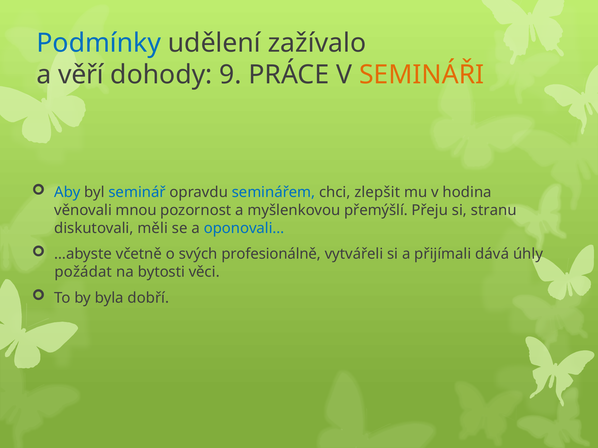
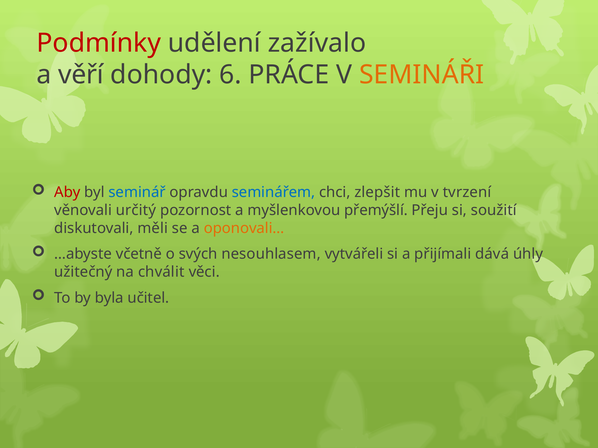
Podmínky colour: blue -> red
9: 9 -> 6
Aby colour: blue -> red
hodina: hodina -> tvrzení
mnou: mnou -> určitý
stranu: stranu -> soužití
oponovali… colour: blue -> orange
profesionálně: profesionálně -> nesouhlasem
požádat: požádat -> užitečný
bytosti: bytosti -> chválit
dobří: dobří -> učitel
